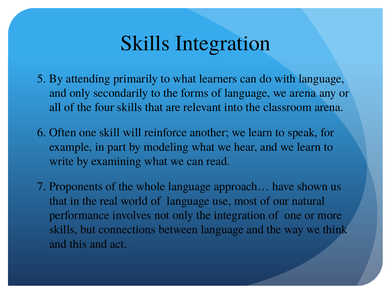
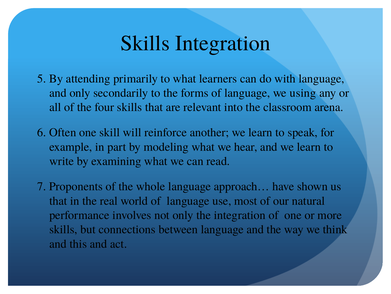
we arena: arena -> using
